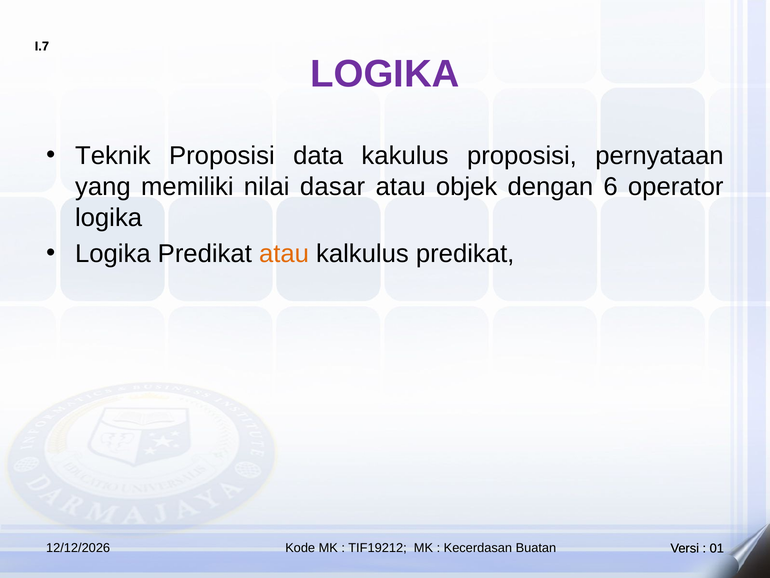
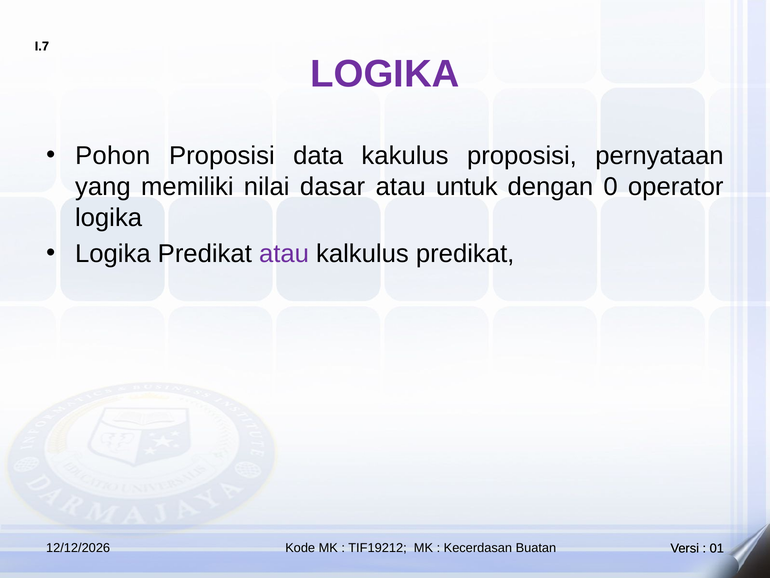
Teknik: Teknik -> Pohon
objek: objek -> untuk
6: 6 -> 0
atau at (284, 253) colour: orange -> purple
